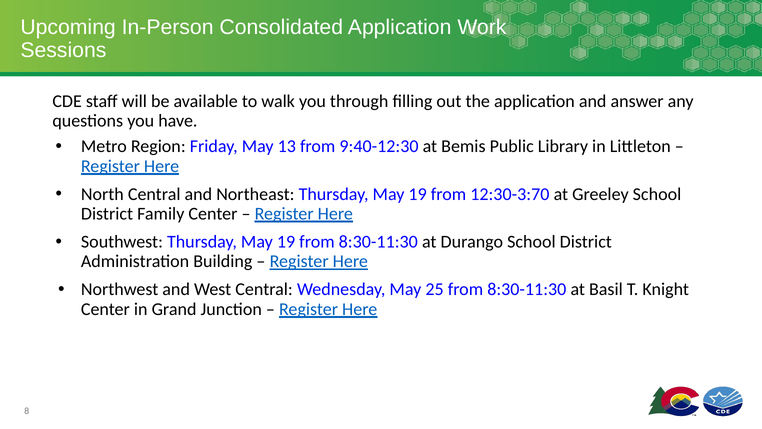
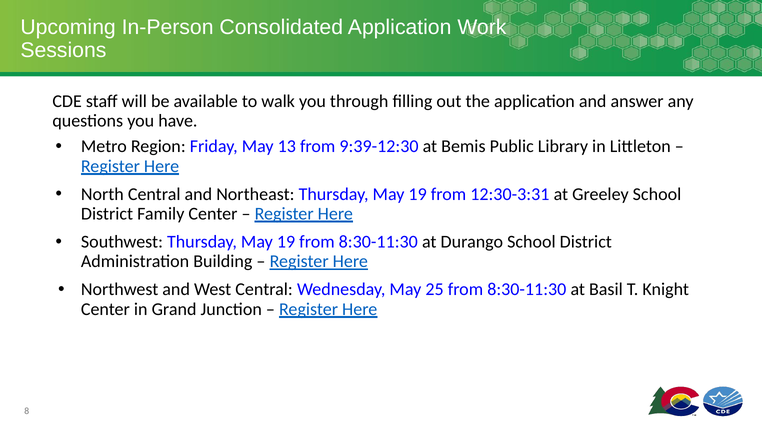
9:40-12:30: 9:40-12:30 -> 9:39-12:30
12:30-3:70: 12:30-3:70 -> 12:30-3:31
